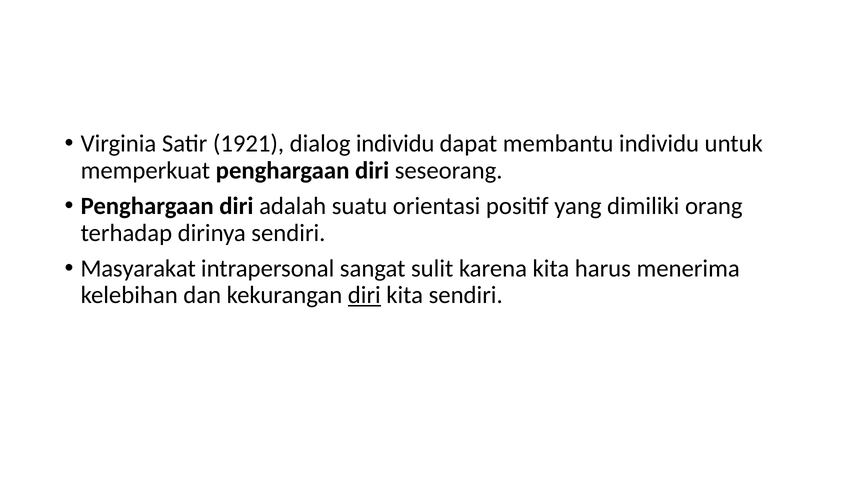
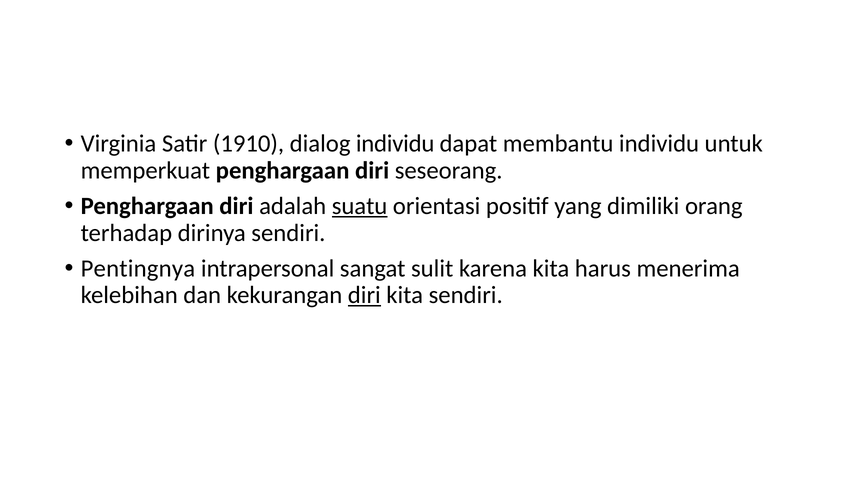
1921: 1921 -> 1910
suatu underline: none -> present
Masyarakat: Masyarakat -> Pentingnya
